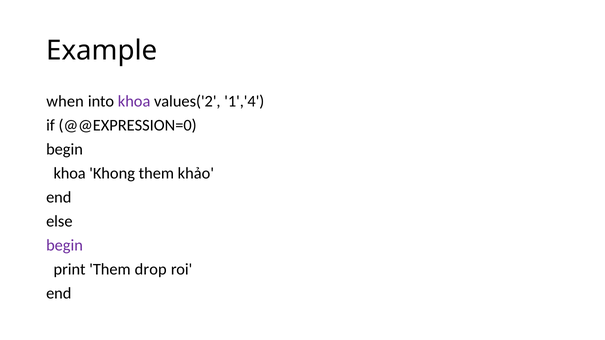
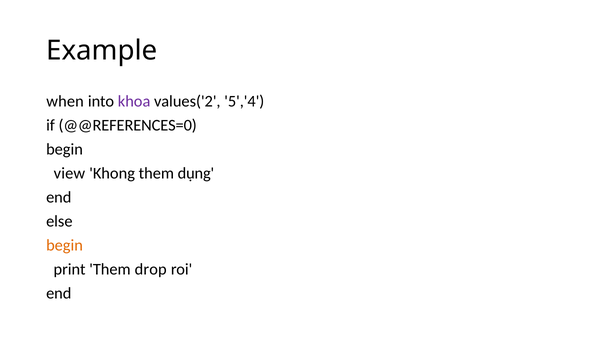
1','4: 1','4 -> 5','4
@@EXPRESSION=0: @@EXPRESSION=0 -> @@REFERENCES=0
khoa at (70, 174): khoa -> view
khảo: khảo -> dụng
begin at (65, 246) colour: purple -> orange
